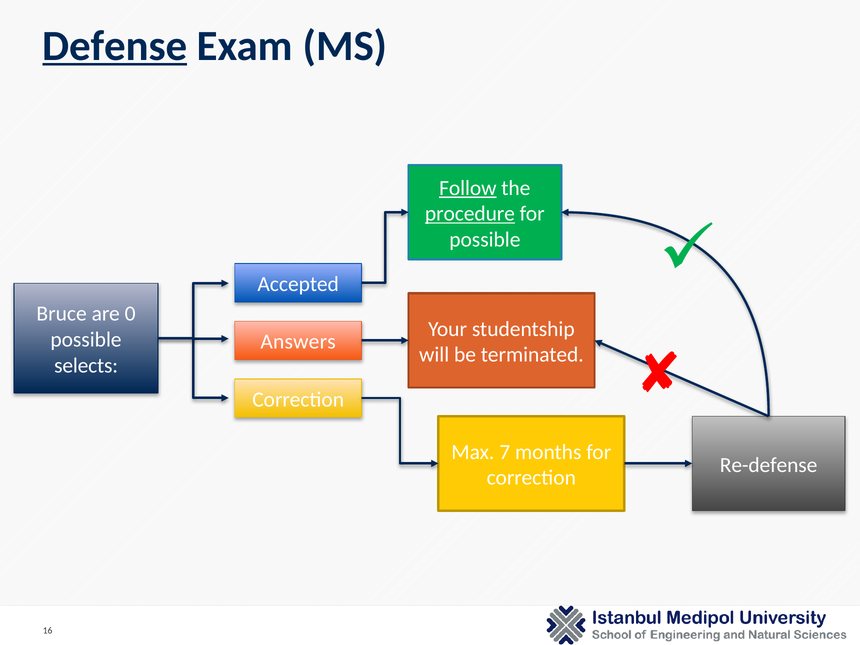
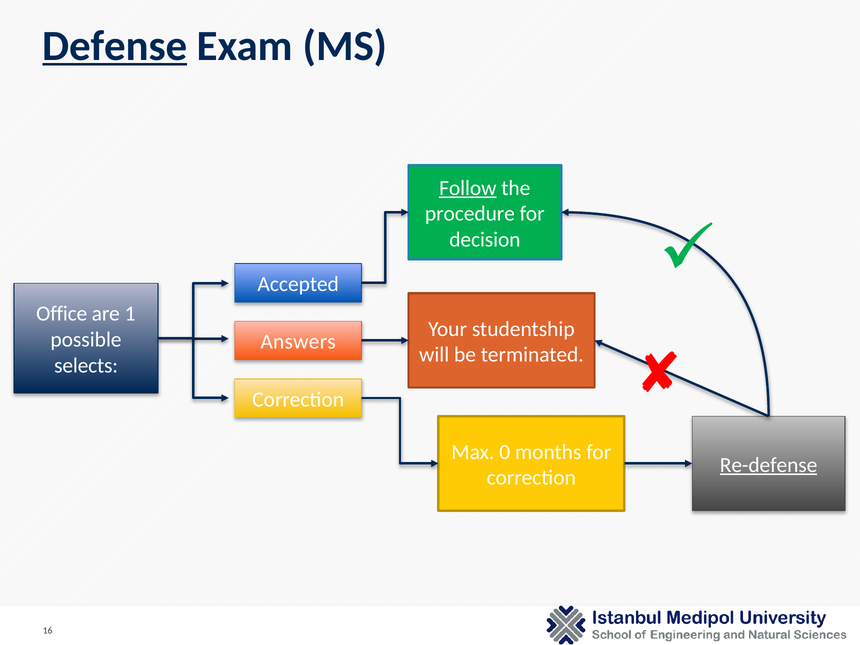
procedure underline: present -> none
possible at (485, 240): possible -> decision
Bruce: Bruce -> Office
0: 0 -> 1
7: 7 -> 0
Re-defense underline: none -> present
